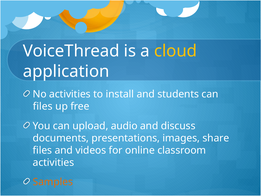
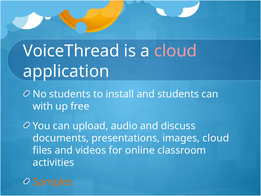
cloud at (176, 51) colour: yellow -> pink
No activities: activities -> students
files at (43, 106): files -> with
images share: share -> cloud
